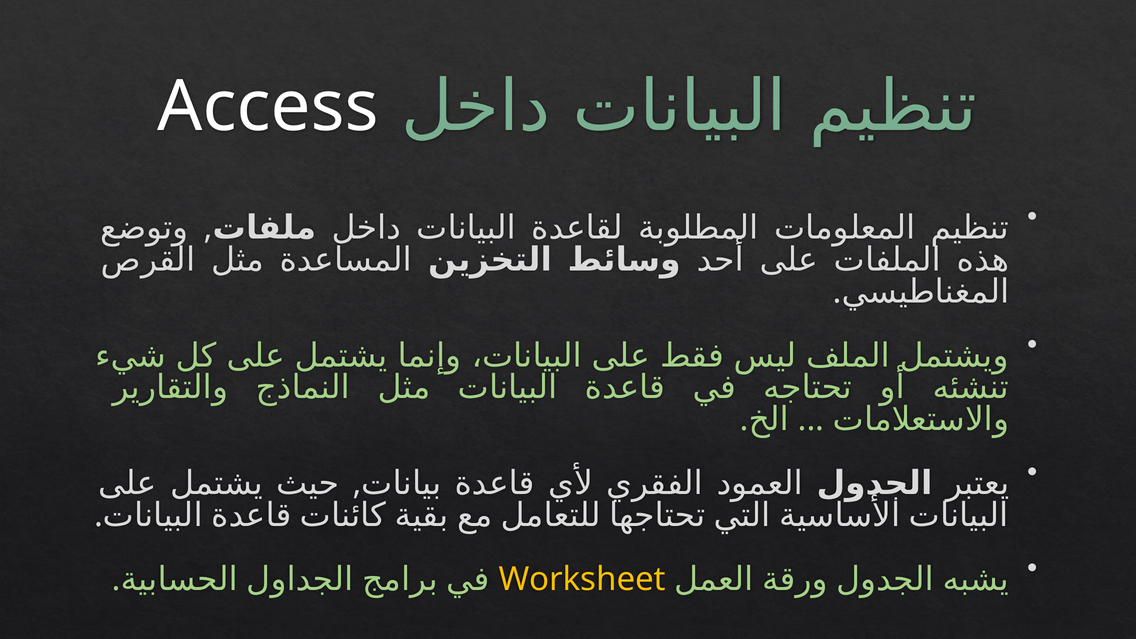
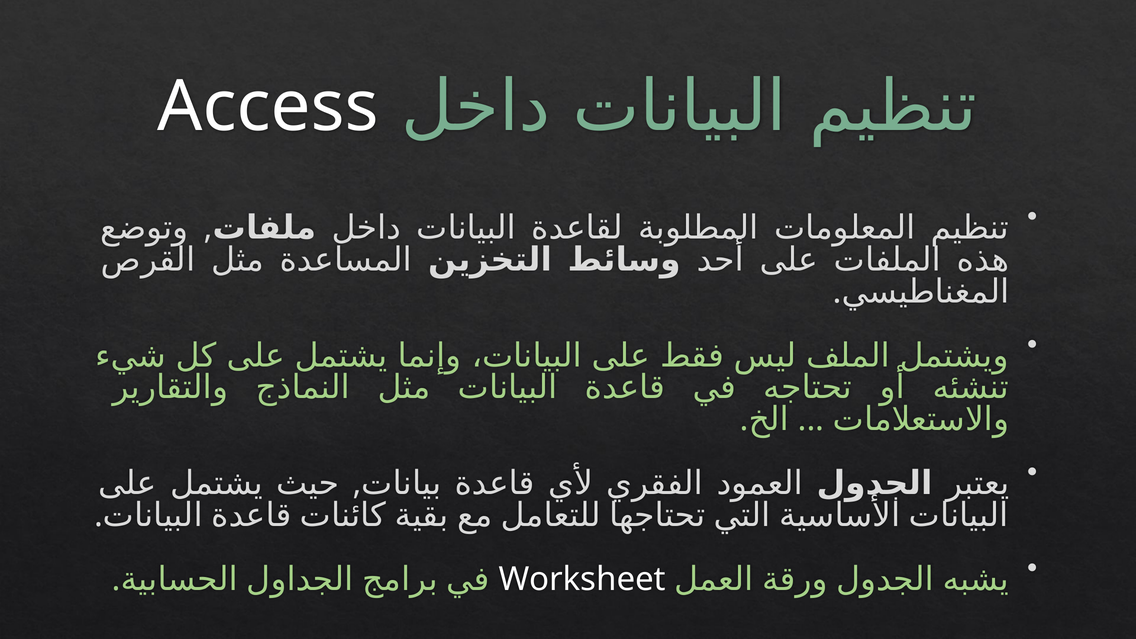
Worksheet colour: yellow -> white
